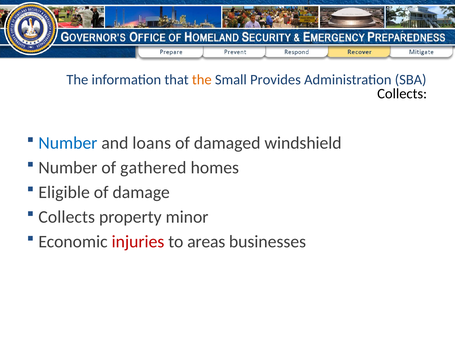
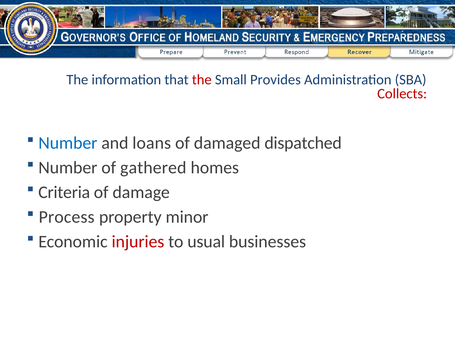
the at (202, 80) colour: orange -> red
Collects at (402, 94) colour: black -> red
windshield: windshield -> dispatched
Eligible: Eligible -> Criteria
Collects at (67, 217): Collects -> Process
areas: areas -> usual
